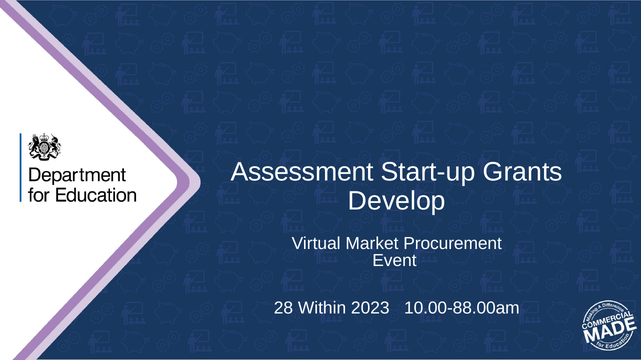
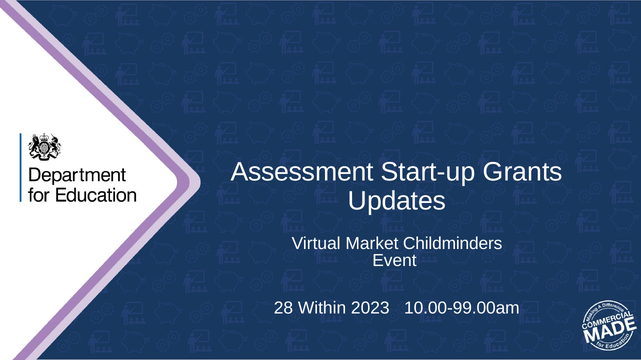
Develop: Develop -> Updates
Procurement: Procurement -> Childminders
10.00-88.00am: 10.00-88.00am -> 10.00-99.00am
